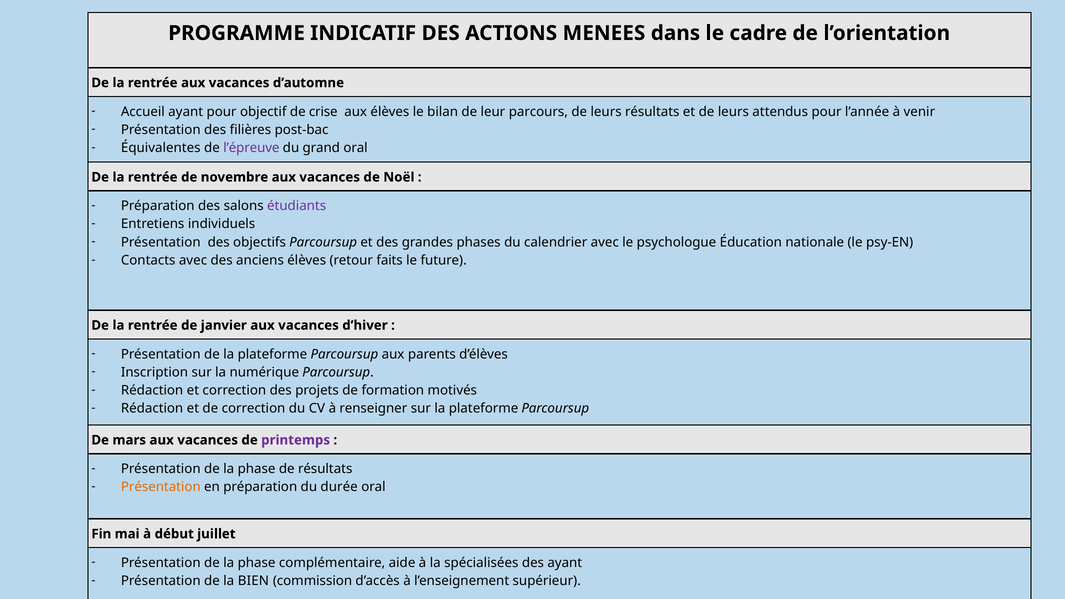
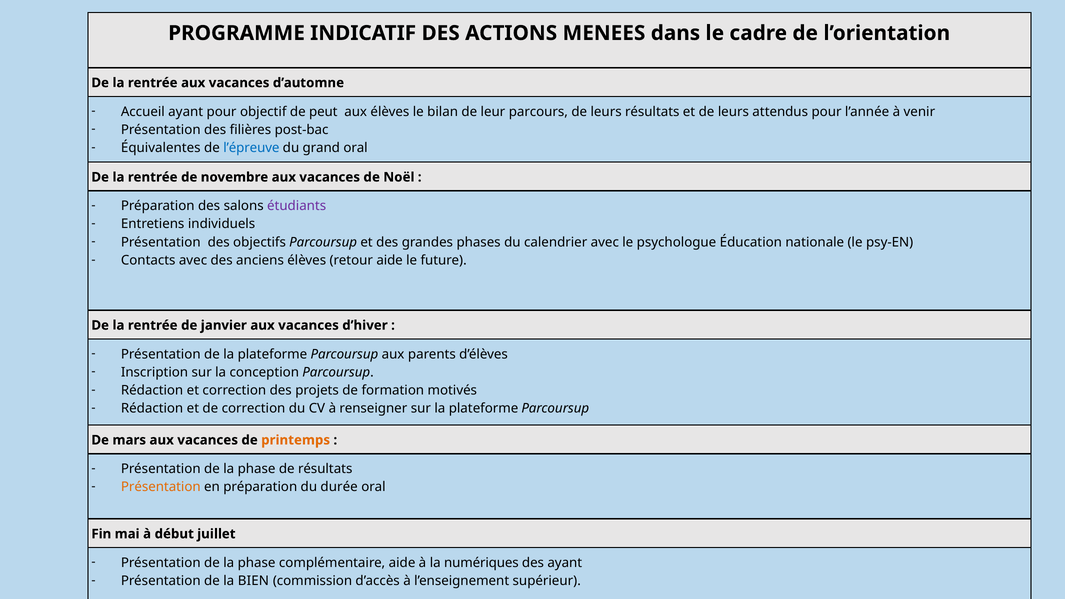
crise: crise -> peut
l’épreuve colour: purple -> blue
retour faits: faits -> aide
numérique: numérique -> conception
printemps colour: purple -> orange
spécialisées: spécialisées -> numériques
